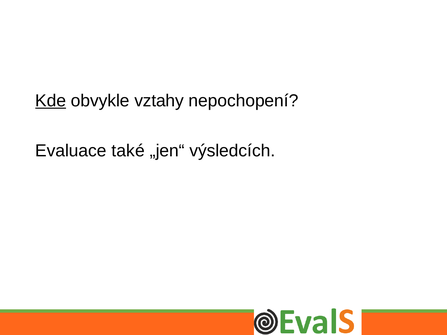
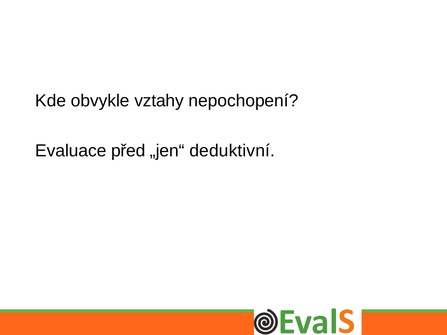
Kde underline: present -> none
také: také -> před
výsledcích: výsledcích -> deduktivní
